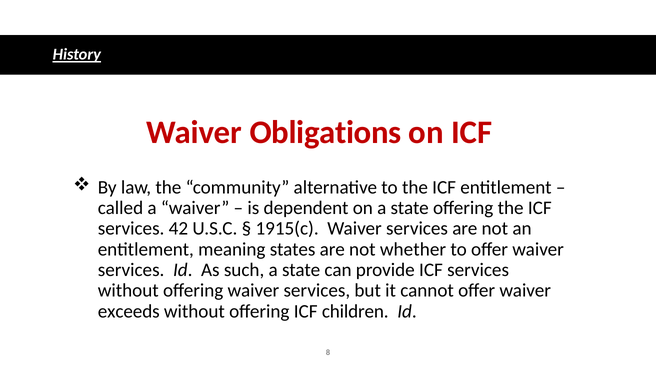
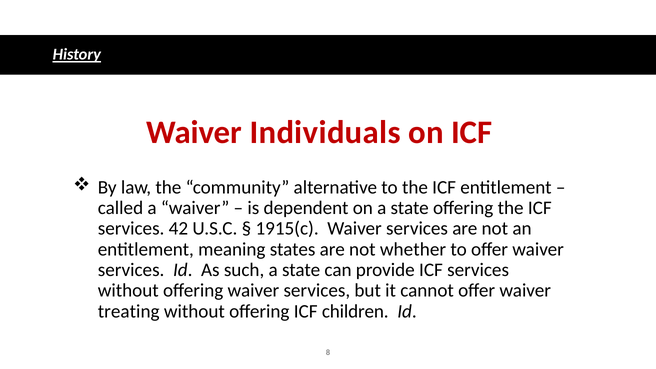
Obligations: Obligations -> Individuals
exceeds: exceeds -> treating
